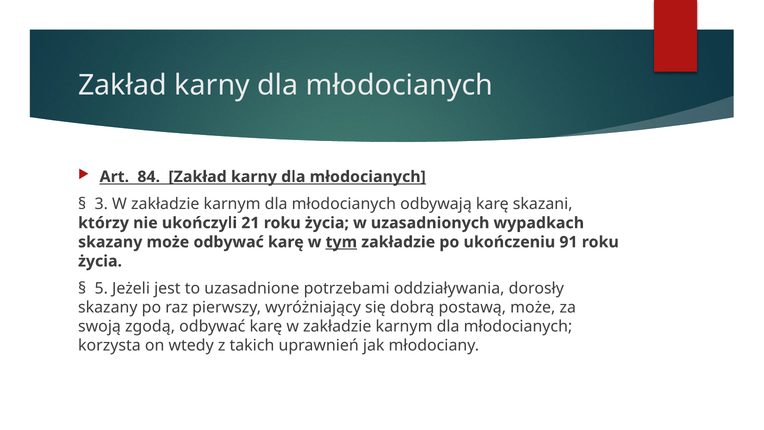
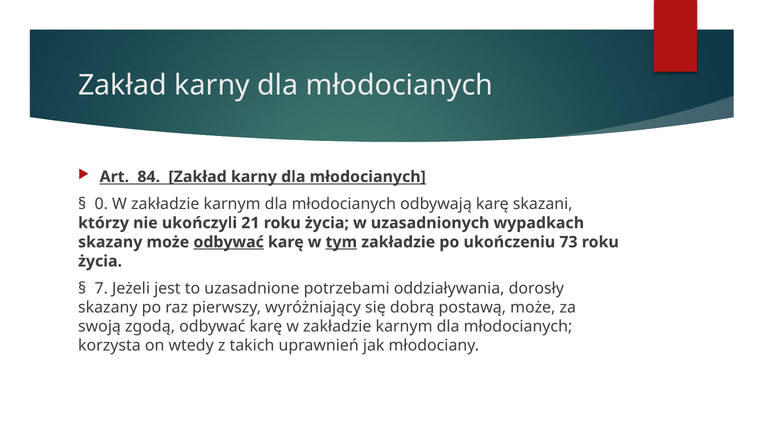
3: 3 -> 0
odbywać at (229, 242) underline: none -> present
91: 91 -> 73
5: 5 -> 7
